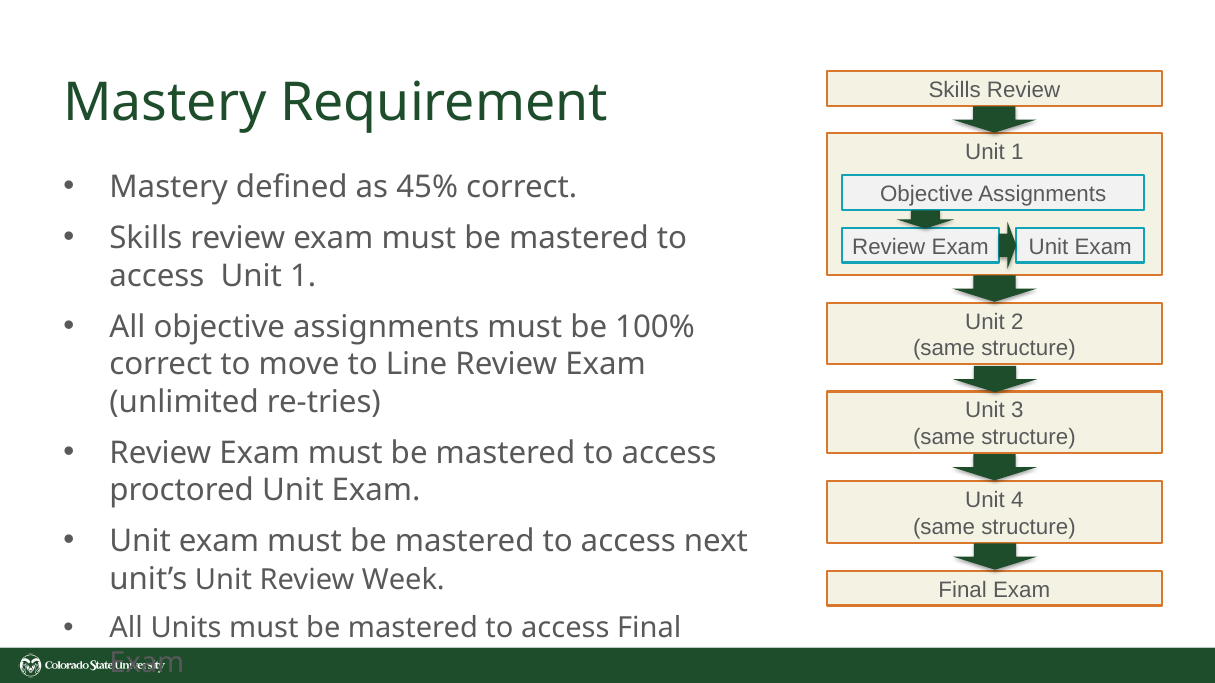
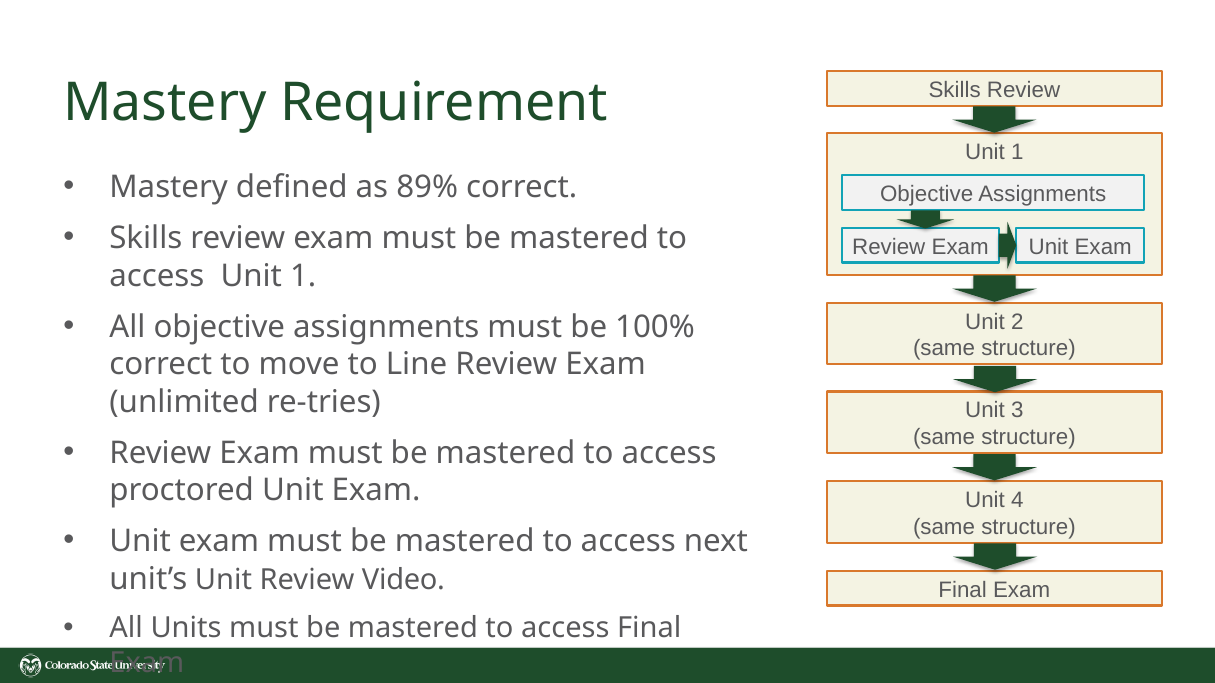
45%: 45% -> 89%
Week: Week -> Video
